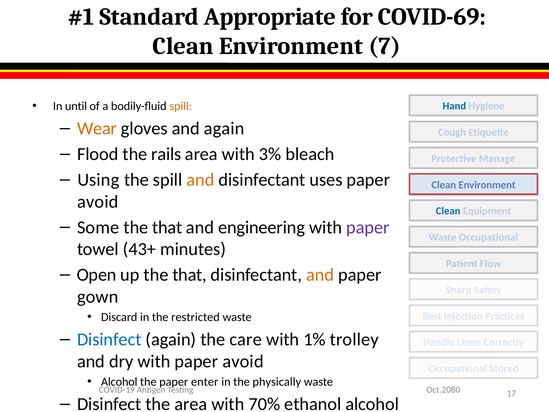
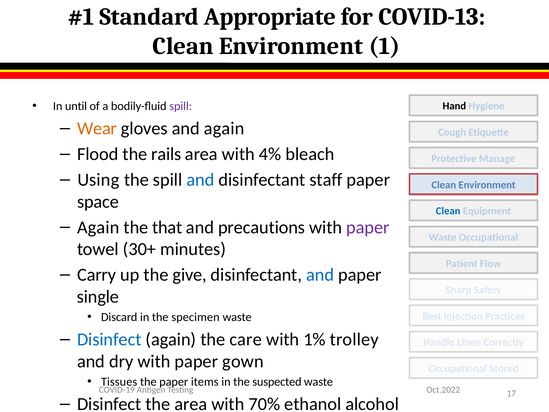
COVID-69: COVID-69 -> COVID-13
7: 7 -> 1
spill at (181, 106) colour: orange -> purple
Hand colour: blue -> black
3%: 3% -> 4%
and at (200, 180) colour: orange -> blue
uses: uses -> staff
avoid at (98, 202): avoid -> space
Some at (98, 227): Some -> Again
engineering: engineering -> precautions
43+: 43+ -> 30+
Open: Open -> Carry
up the that: that -> give
and at (320, 275) colour: orange -> blue
gown: gown -> single
restricted: restricted -> specimen
with paper avoid: avoid -> gown
Alcohol at (119, 382): Alcohol -> Tissues
enter: enter -> items
physically: physically -> suspected
Oct.2080: Oct.2080 -> Oct.2022
